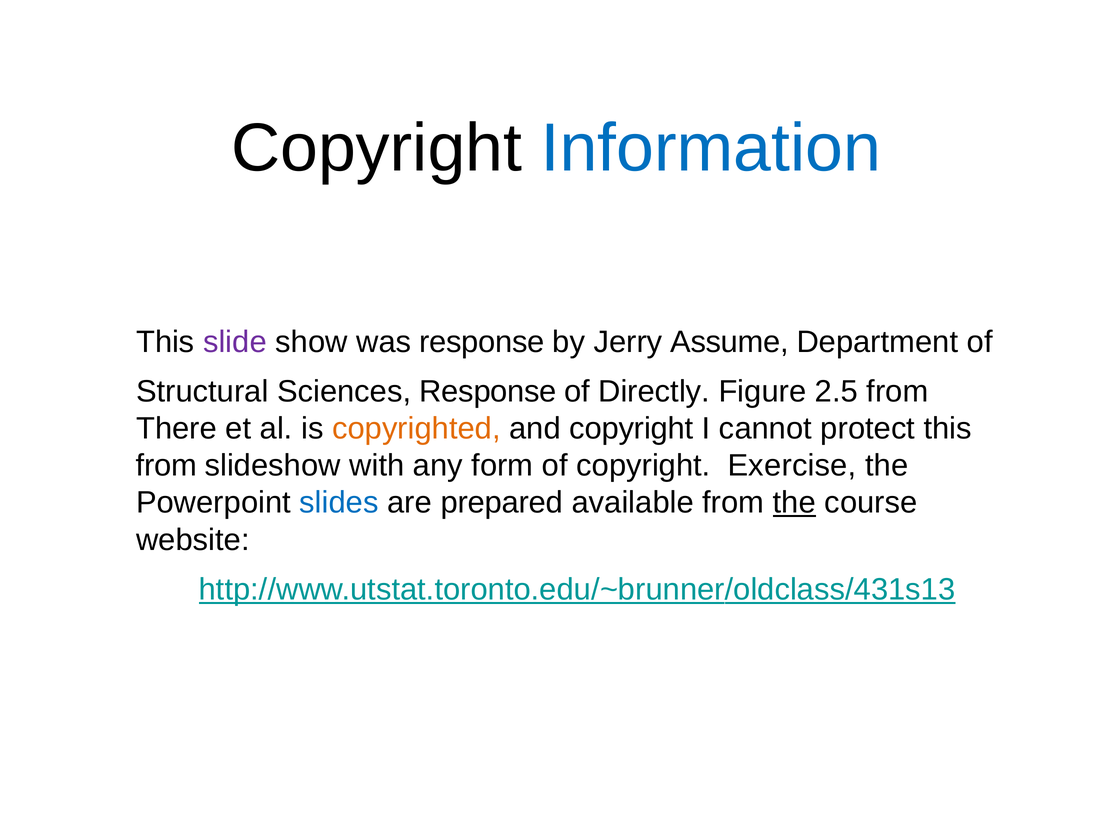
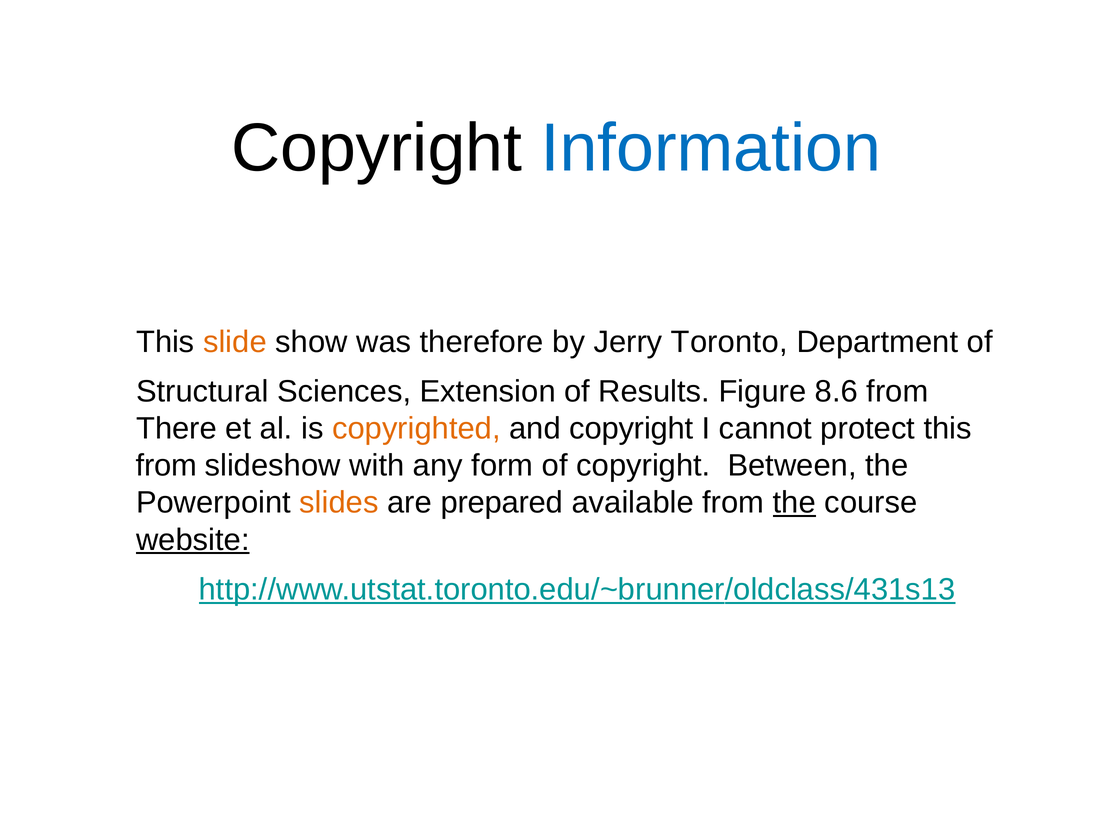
slide colour: purple -> orange
was response: response -> therefore
Assume: Assume -> Toronto
Sciences Response: Response -> Extension
Directly: Directly -> Results
2.5: 2.5 -> 8.6
Exercise: Exercise -> Between
slides colour: blue -> orange
website underline: none -> present
